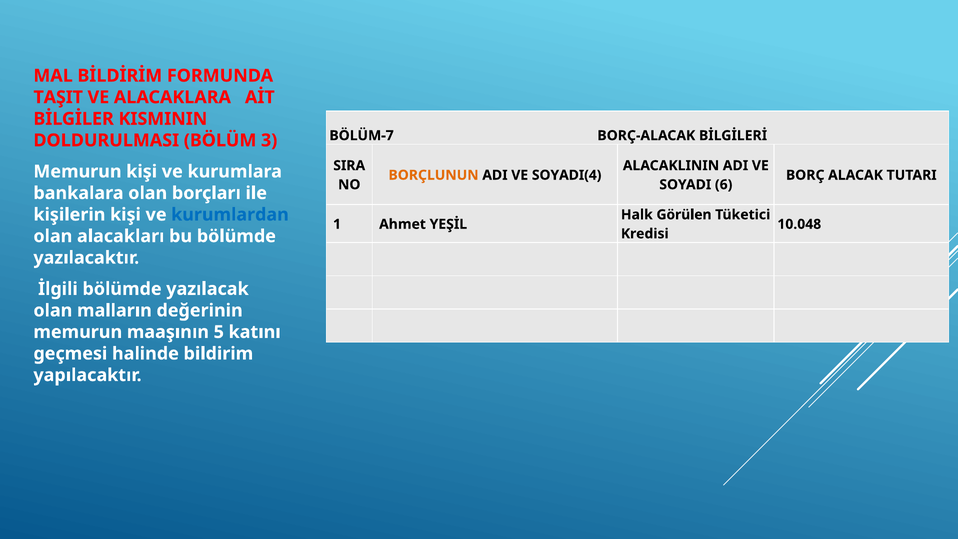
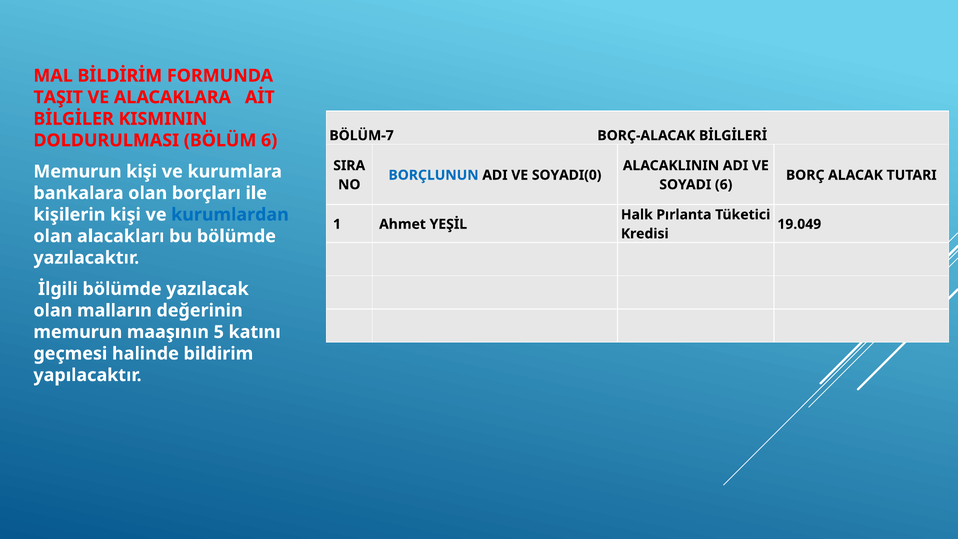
BÖLÜM 3: 3 -> 6
BORÇLUNUN colour: orange -> blue
SOYADI(4: SOYADI(4 -> SOYADI(0
Görülen: Görülen -> Pırlanta
10.048: 10.048 -> 19.049
